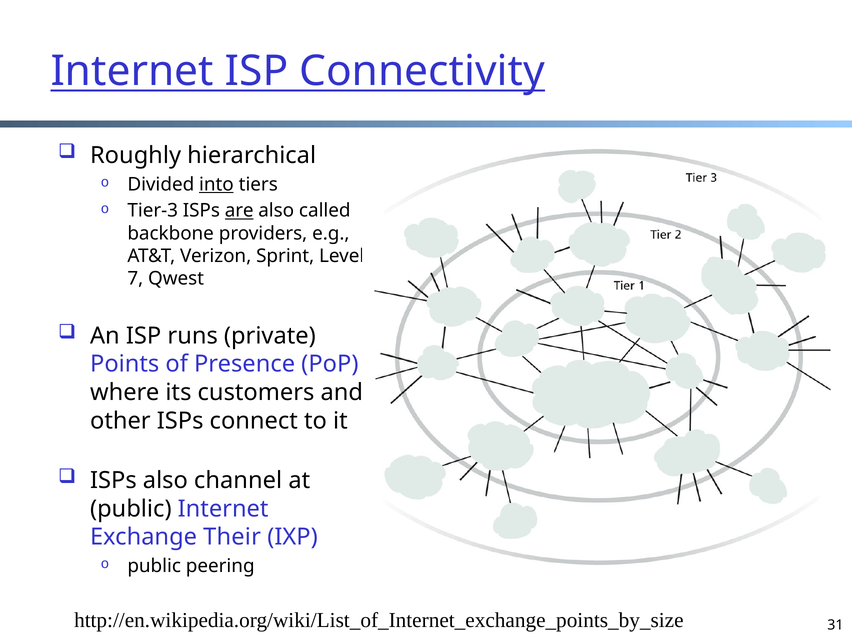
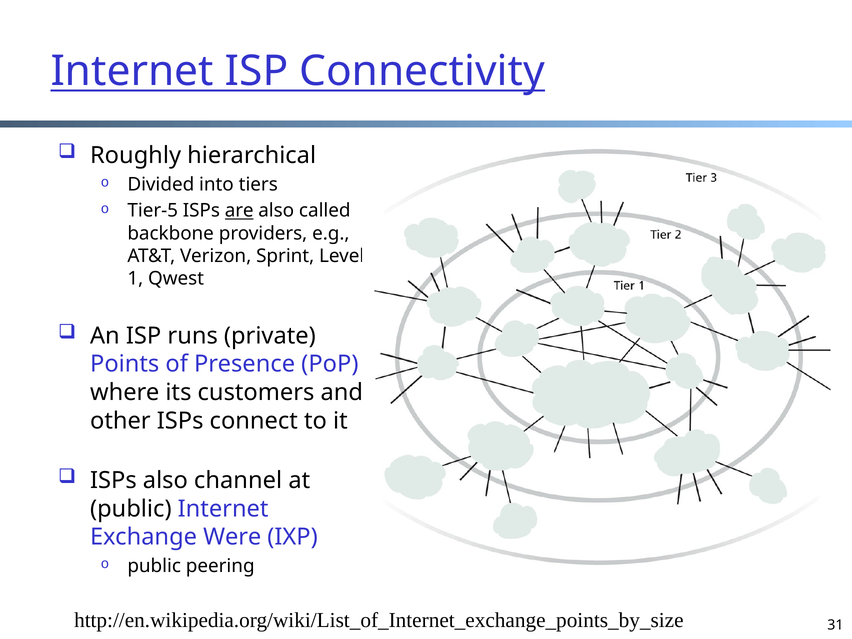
into underline: present -> none
Tier-3: Tier-3 -> Tier-5
7: 7 -> 1
Their: Their -> Were
